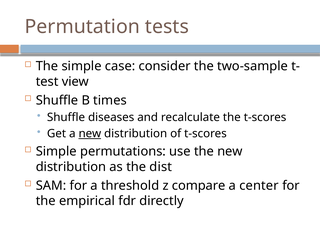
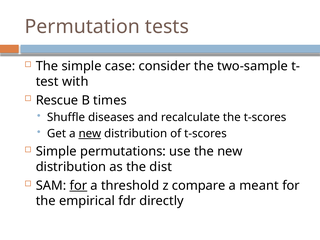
view: view -> with
Shuffle at (57, 100): Shuffle -> Rescue
for at (78, 186) underline: none -> present
center: center -> meant
